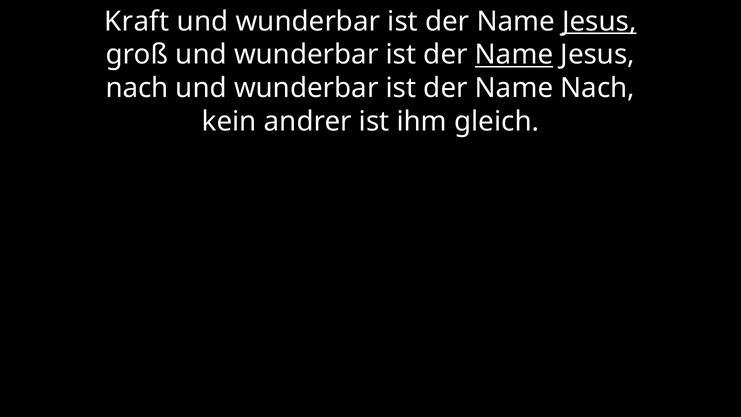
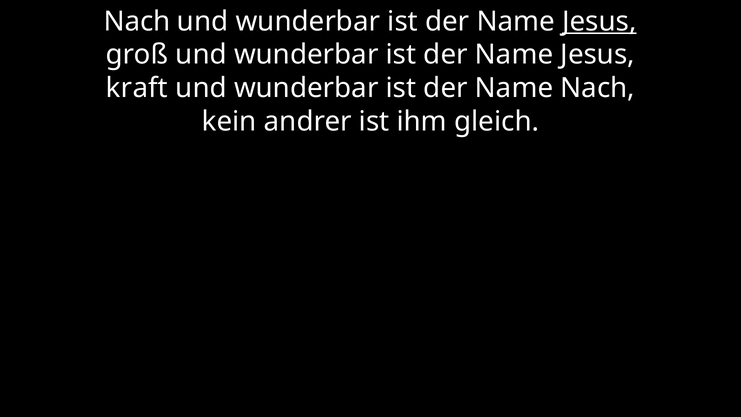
Kraft at (137, 21): Kraft -> Nach
Name at (514, 55) underline: present -> none
nach at (137, 88): nach -> kraft
